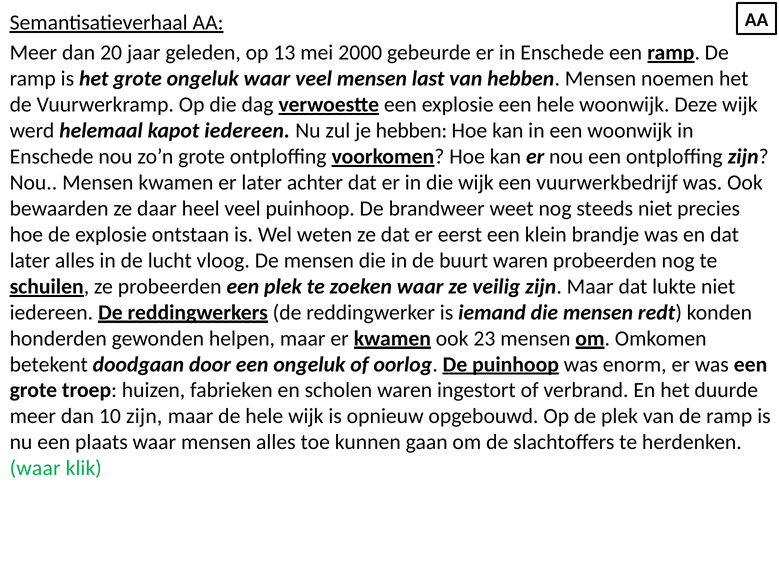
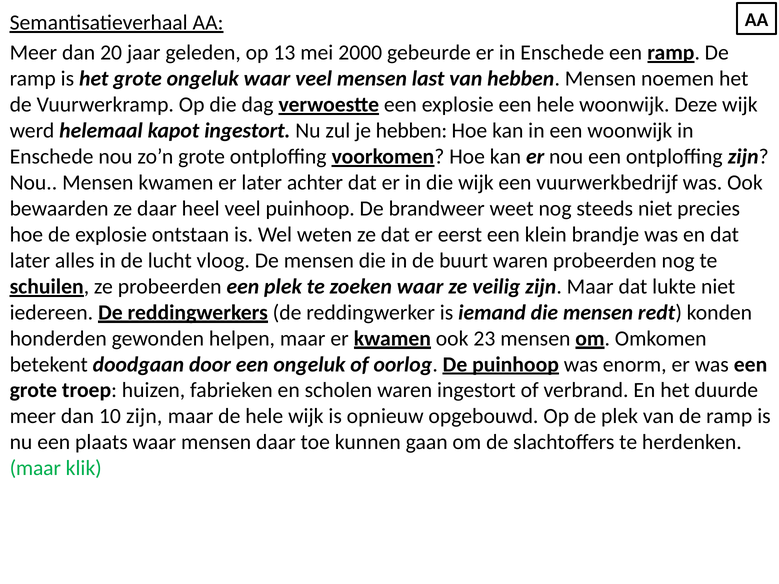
kapot iedereen: iedereen -> ingestort
mensen alles: alles -> daar
waar at (35, 468): waar -> maar
